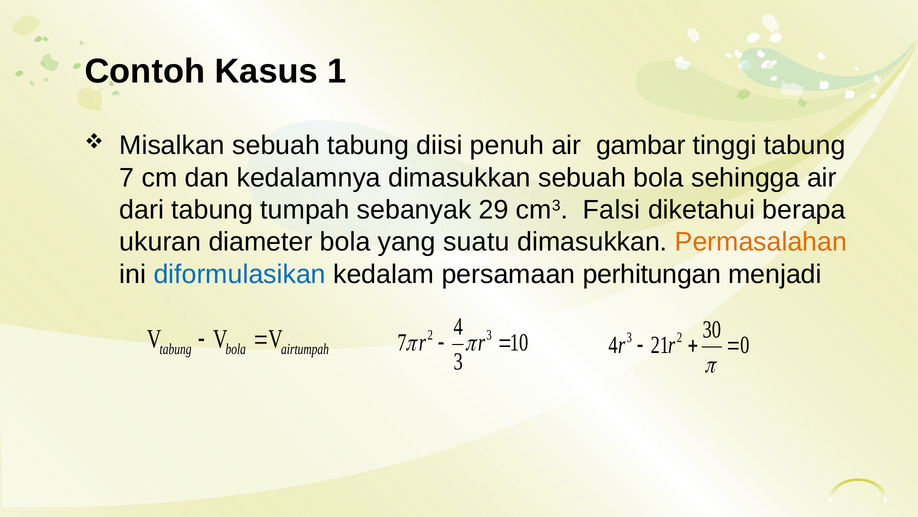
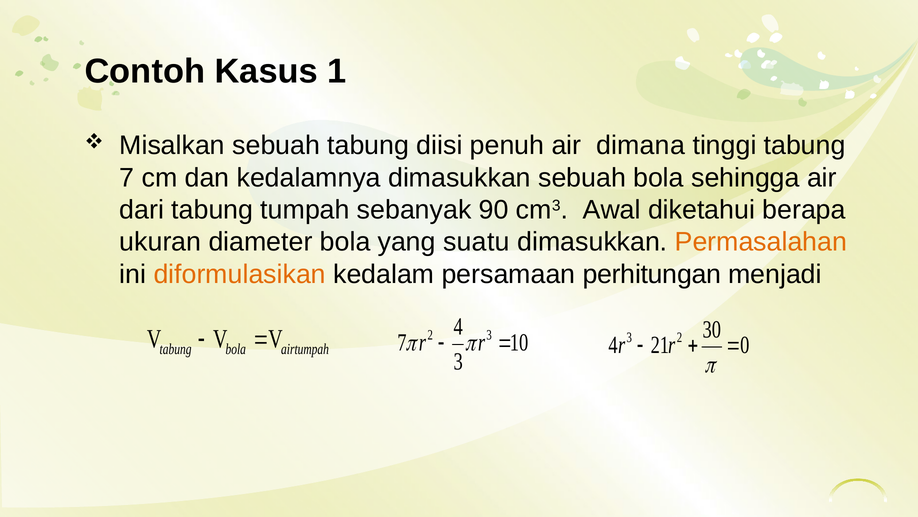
gambar: gambar -> dimana
29: 29 -> 90
Falsi: Falsi -> Awal
diformulasikan colour: blue -> orange
